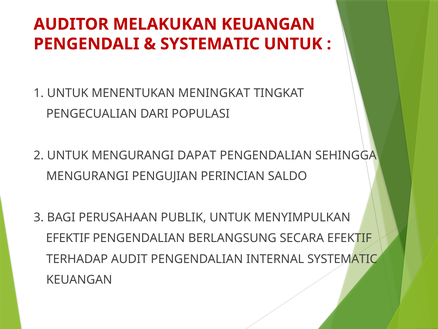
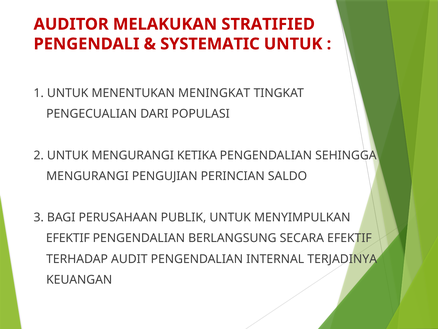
MELAKUKAN KEUANGAN: KEUANGAN -> STRATIFIED
DAPAT: DAPAT -> KETIKA
INTERNAL SYSTEMATIC: SYSTEMATIC -> TERJADINYA
